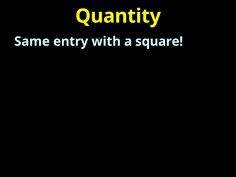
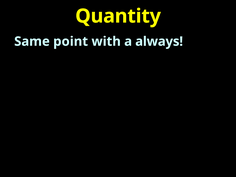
entry: entry -> point
square: square -> always
